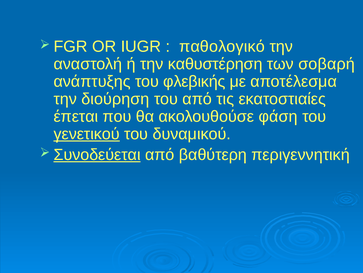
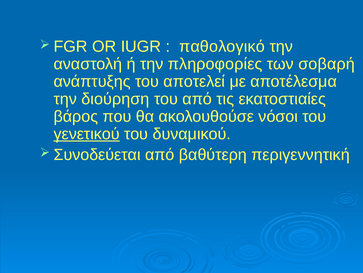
καθυστέρηση: καθυστέρηση -> πληροφορίες
φλεβικής: φλεβικής -> αποτελεί
έπεται: έπεται -> βάρος
φάση: φάση -> νόσοι
Συνοδεύεται underline: present -> none
